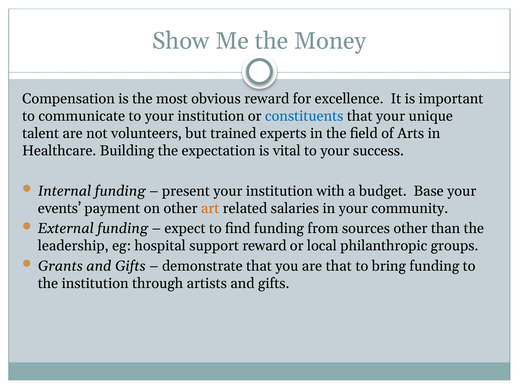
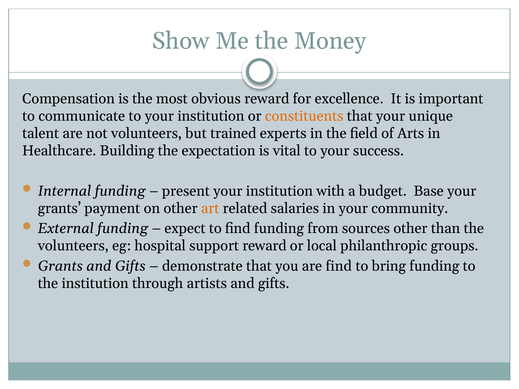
constituents colour: blue -> orange
events at (59, 208): events -> grants
leadership at (73, 246): leadership -> volunteers
are that: that -> find
